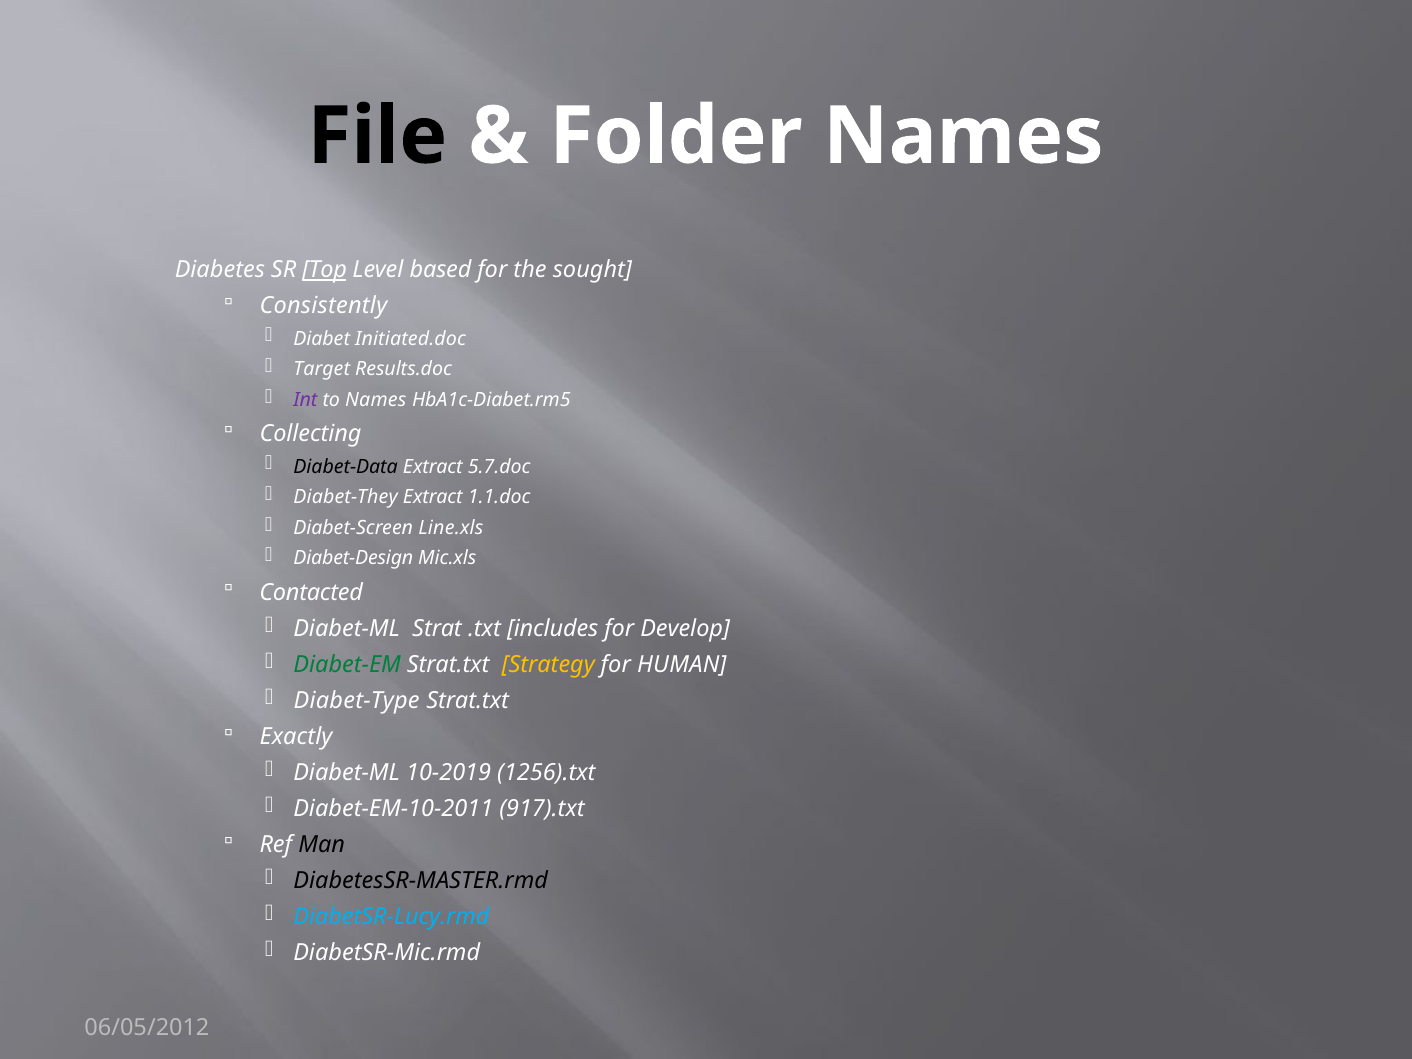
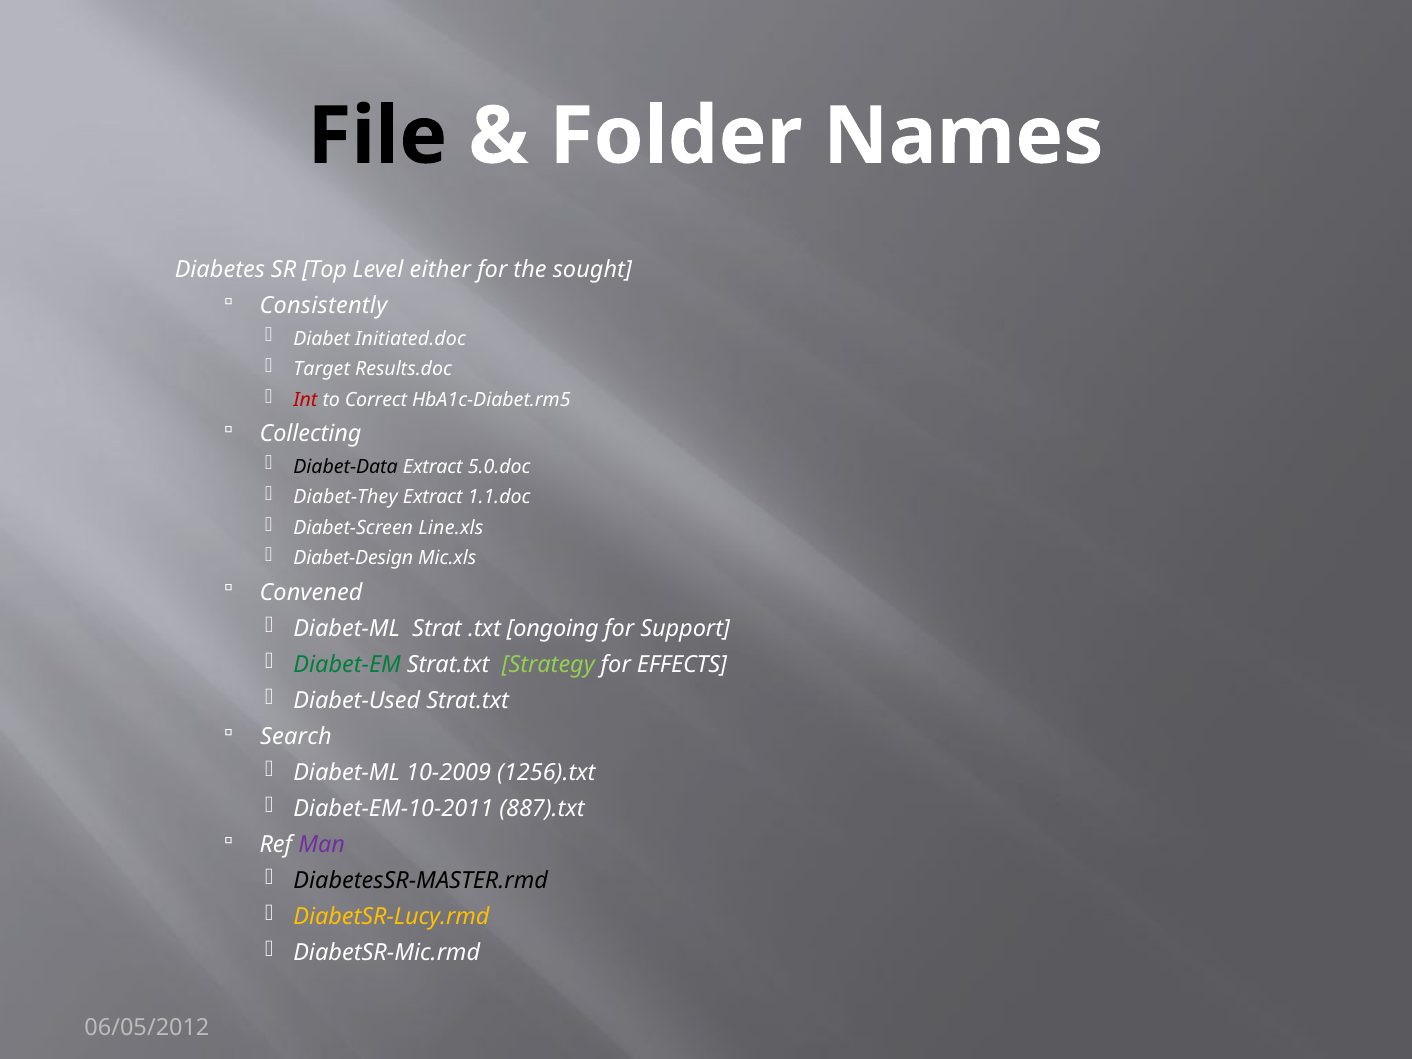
Top underline: present -> none
based: based -> either
Int colour: purple -> red
to Names: Names -> Correct
5.7.doc: 5.7.doc -> 5.0.doc
Contacted: Contacted -> Convened
includes: includes -> ongoing
Develop: Develop -> Support
Strategy colour: yellow -> light green
HUMAN: HUMAN -> EFFECTS
Diabet-Type: Diabet-Type -> Diabet-Used
Exactly: Exactly -> Search
10-2019: 10-2019 -> 10-2009
917).txt: 917).txt -> 887).txt
Man colour: black -> purple
DiabetSR-Lucy.rmd colour: light blue -> yellow
